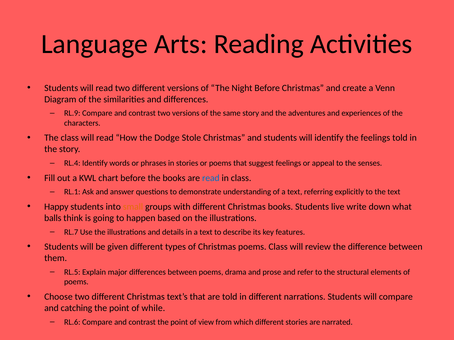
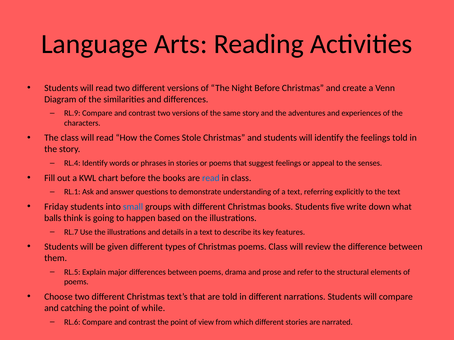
Dodge: Dodge -> Comes
Happy: Happy -> Friday
small colour: orange -> blue
live: live -> five
